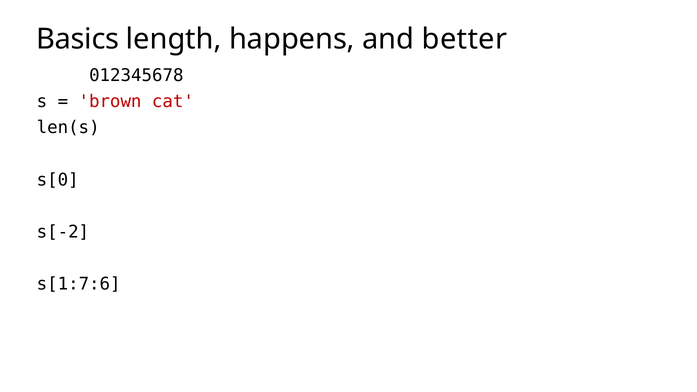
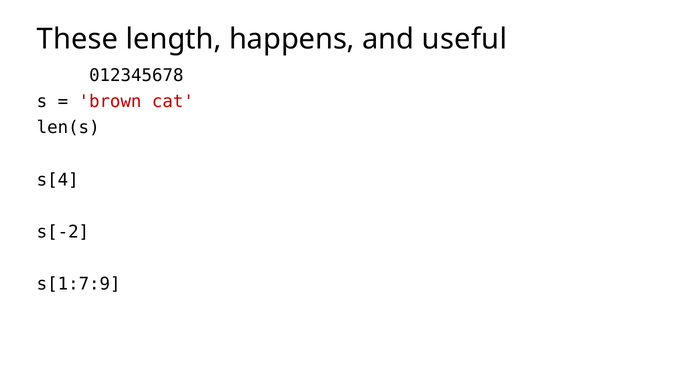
Basics: Basics -> These
better: better -> useful
s[0: s[0 -> s[4
s[1:7:6: s[1:7:6 -> s[1:7:9
